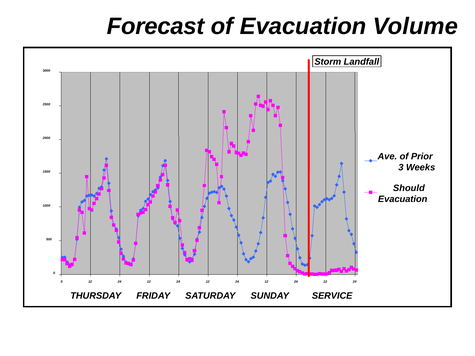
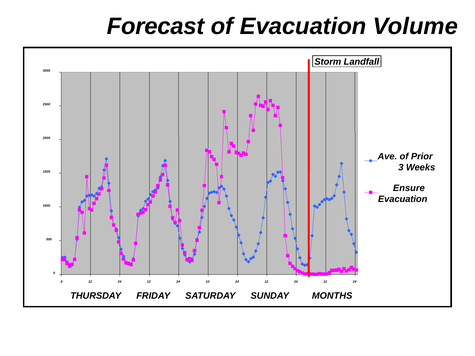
Should: Should -> Ensure
SERVICE: SERVICE -> MONTHS
